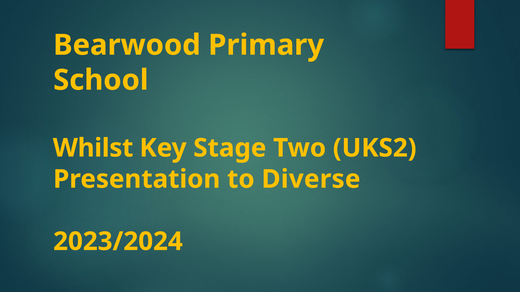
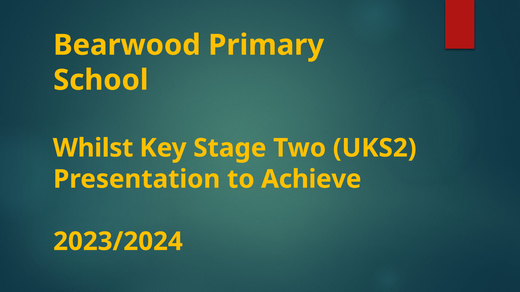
Diverse: Diverse -> Achieve
